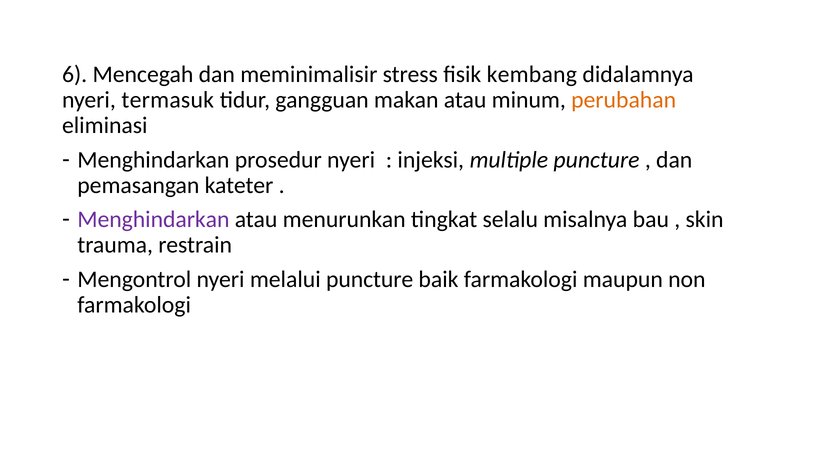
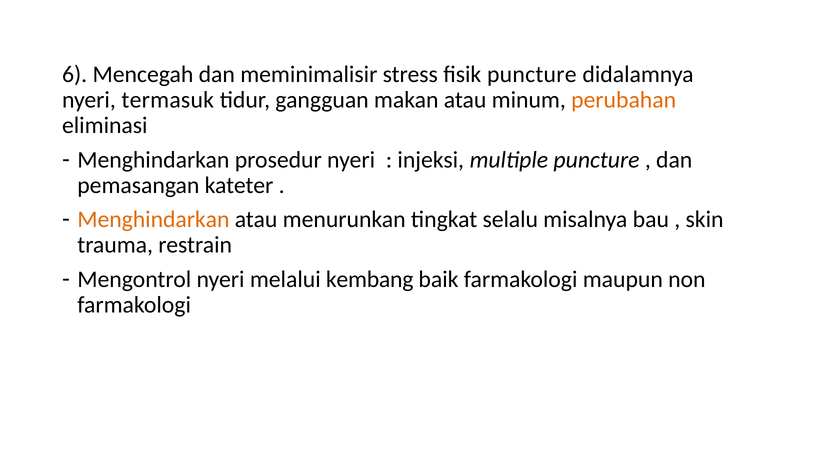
fisik kembang: kembang -> puncture
Menghindarkan at (153, 219) colour: purple -> orange
melalui puncture: puncture -> kembang
